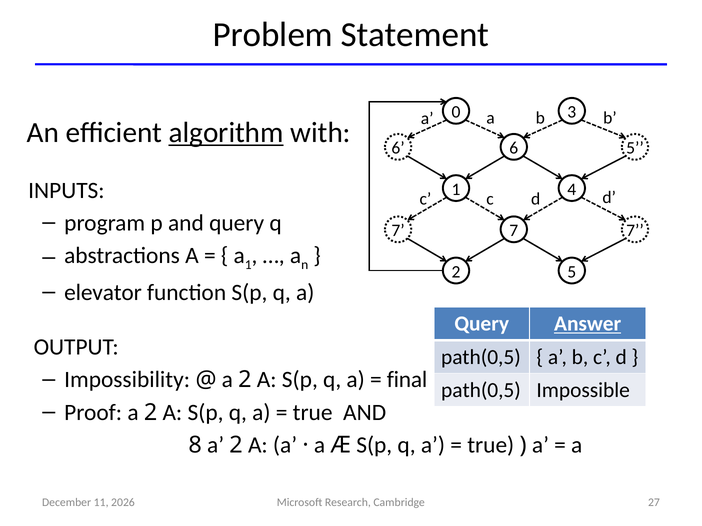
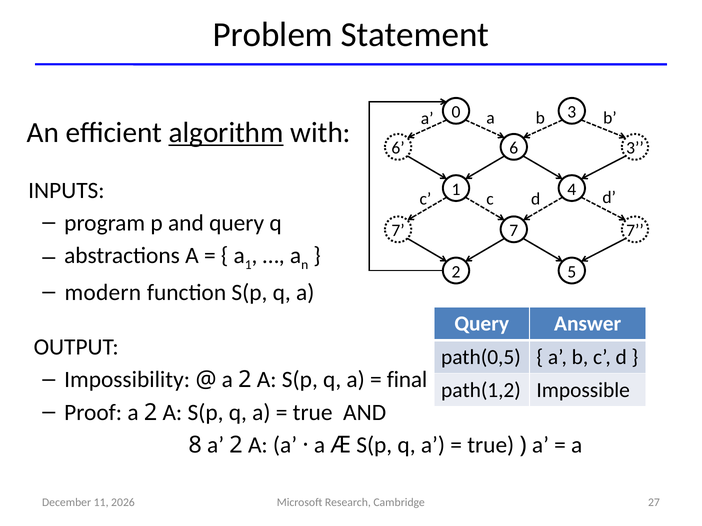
6 5: 5 -> 3
elevator: elevator -> modern
Answer underline: present -> none
path(0,5 at (481, 390): path(0,5 -> path(1,2
